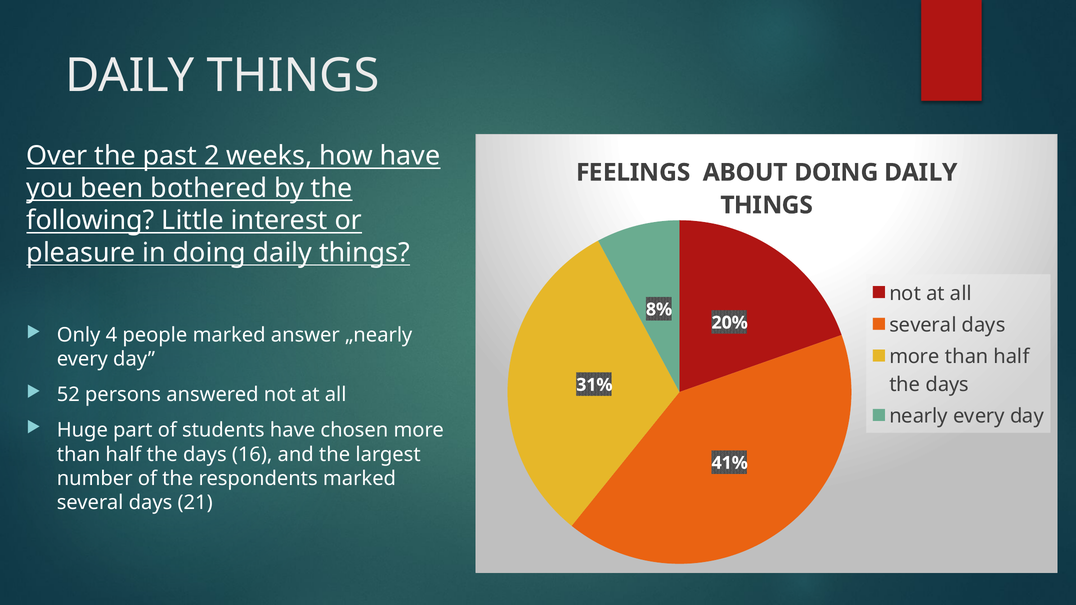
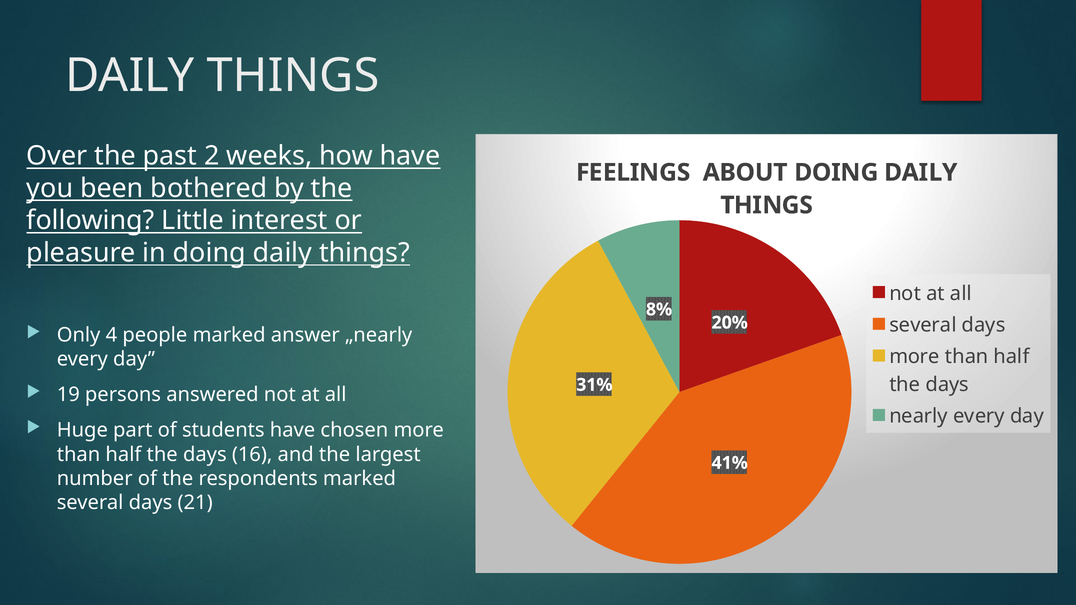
52: 52 -> 19
